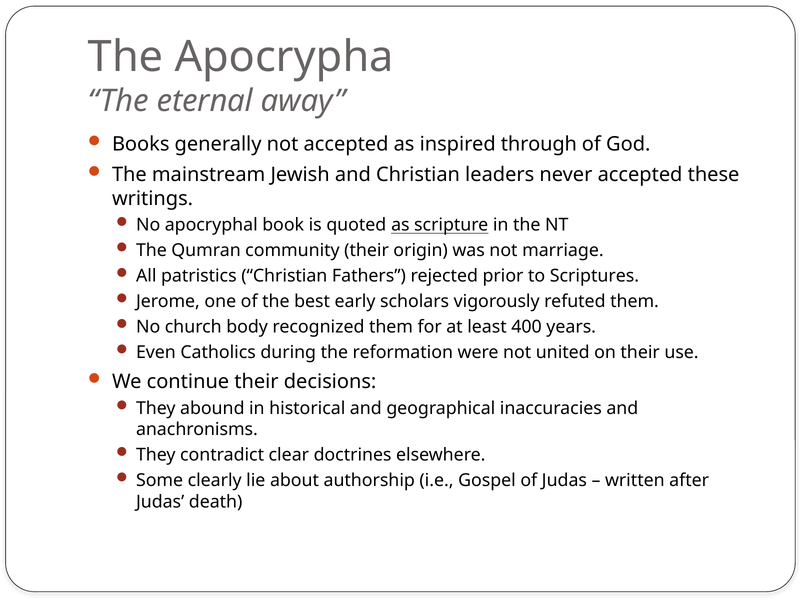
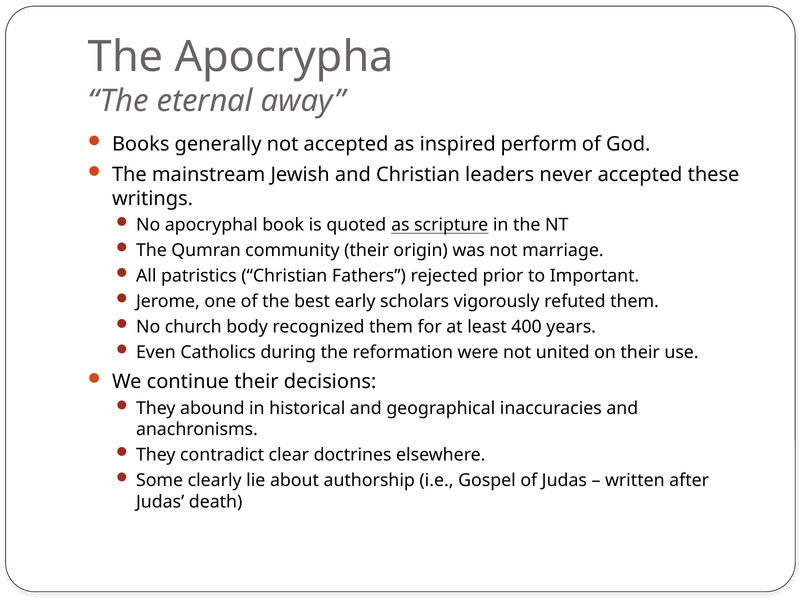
through: through -> perform
Scriptures: Scriptures -> Important
